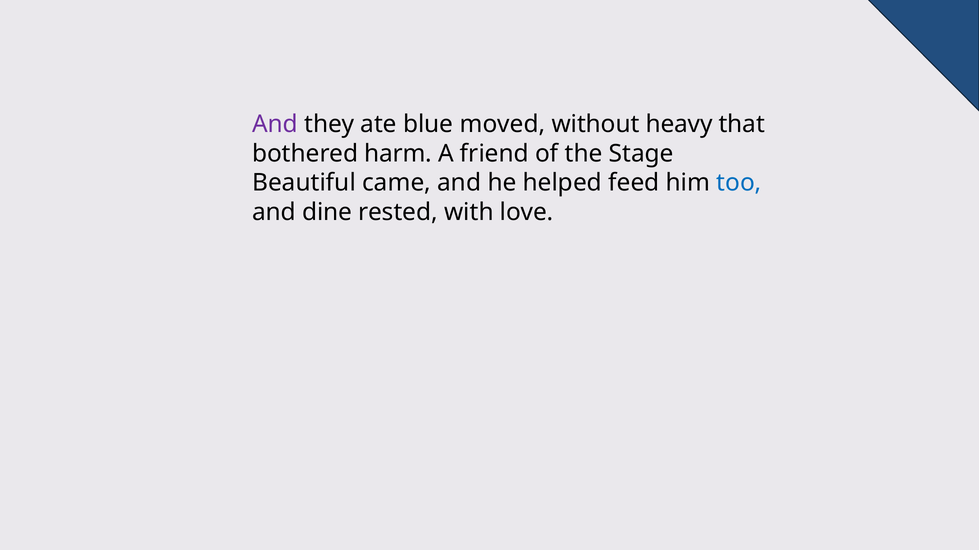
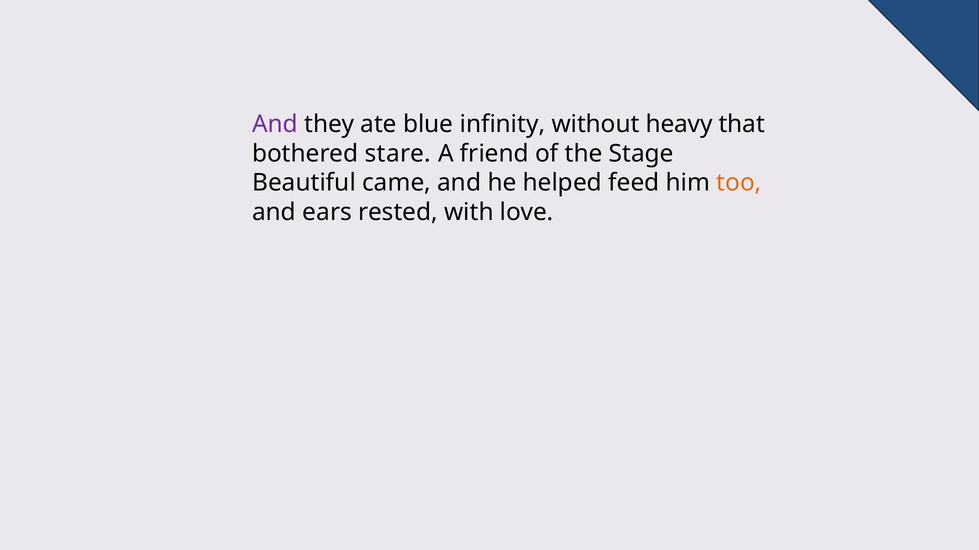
moved: moved -> infinity
harm: harm -> stare
too colour: blue -> orange
dine: dine -> ears
